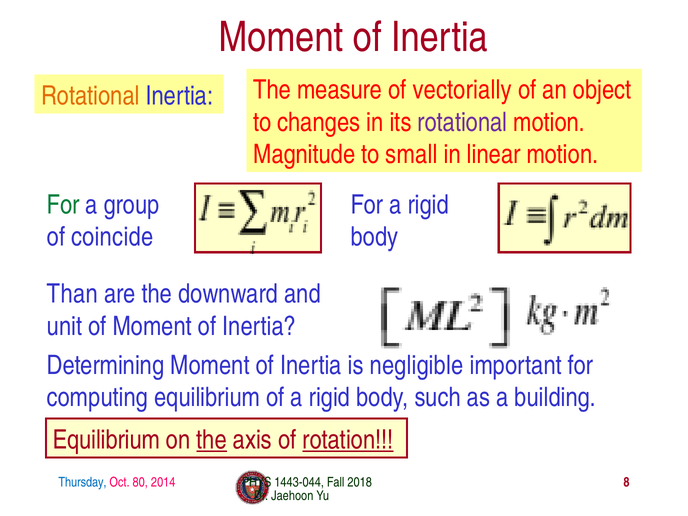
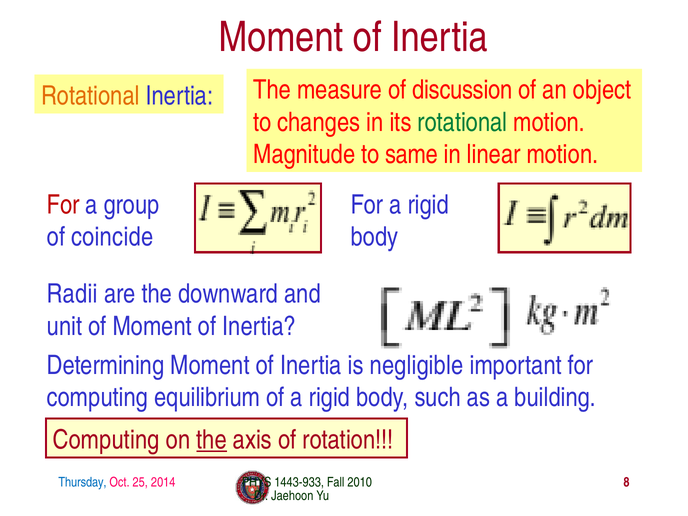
vectorially: vectorially -> discussion
rotational at (462, 122) colour: purple -> green
small: small -> same
For at (63, 205) colour: green -> red
Than: Than -> Radii
Equilibrium at (106, 440): Equilibrium -> Computing
rotation underline: present -> none
80: 80 -> 25
1443-044: 1443-044 -> 1443-933
2018: 2018 -> 2010
